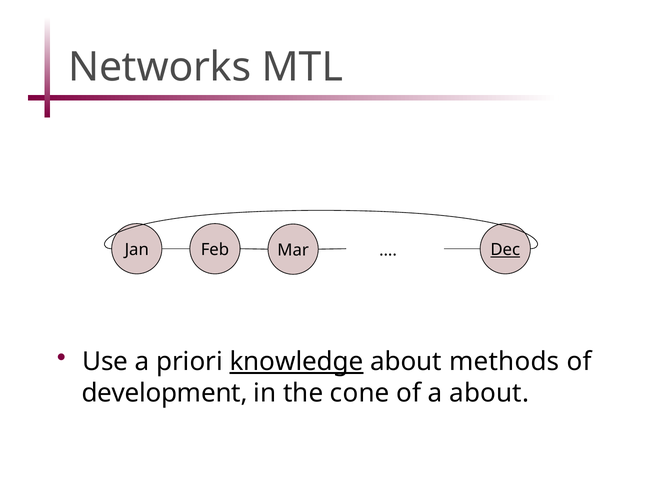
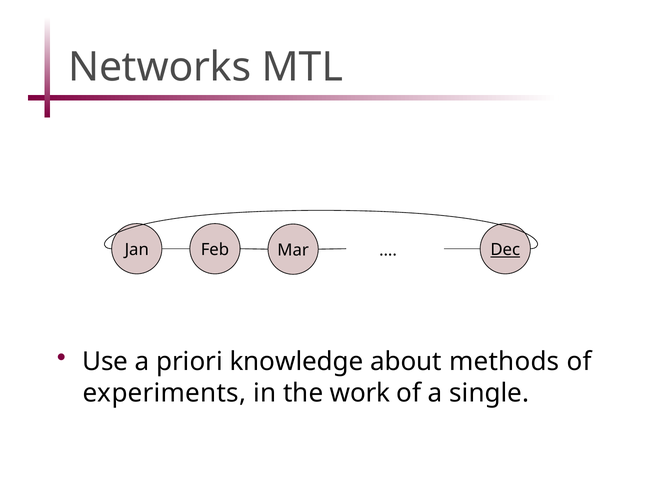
knowledge underline: present -> none
development: development -> experiments
cone: cone -> work
a about: about -> single
